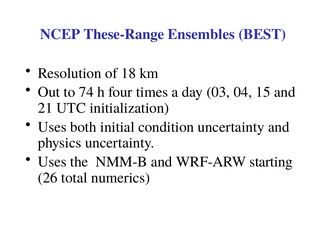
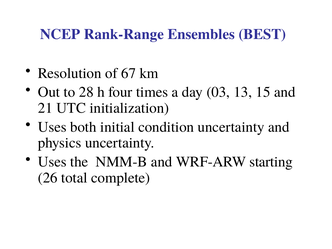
These-Range: These-Range -> Rank-Range
18: 18 -> 67
74: 74 -> 28
04: 04 -> 13
numerics: numerics -> complete
